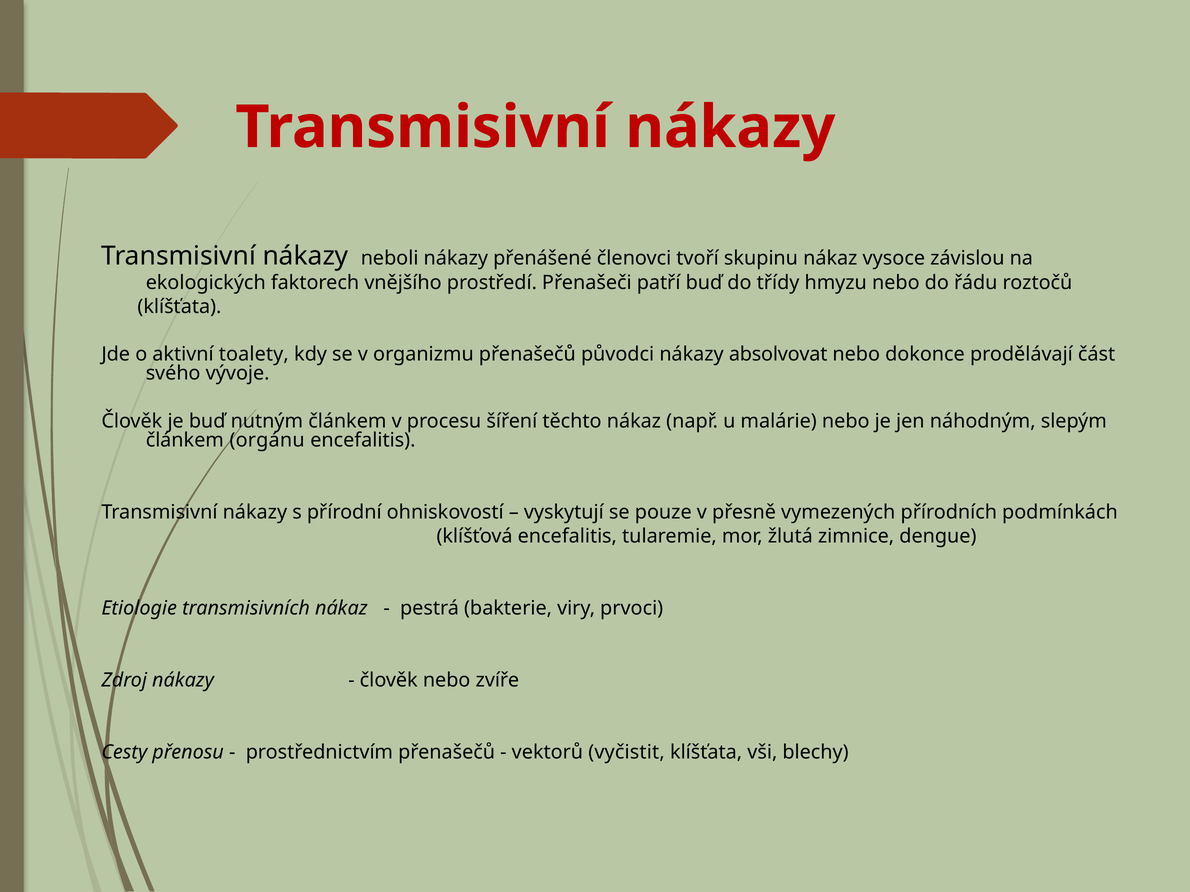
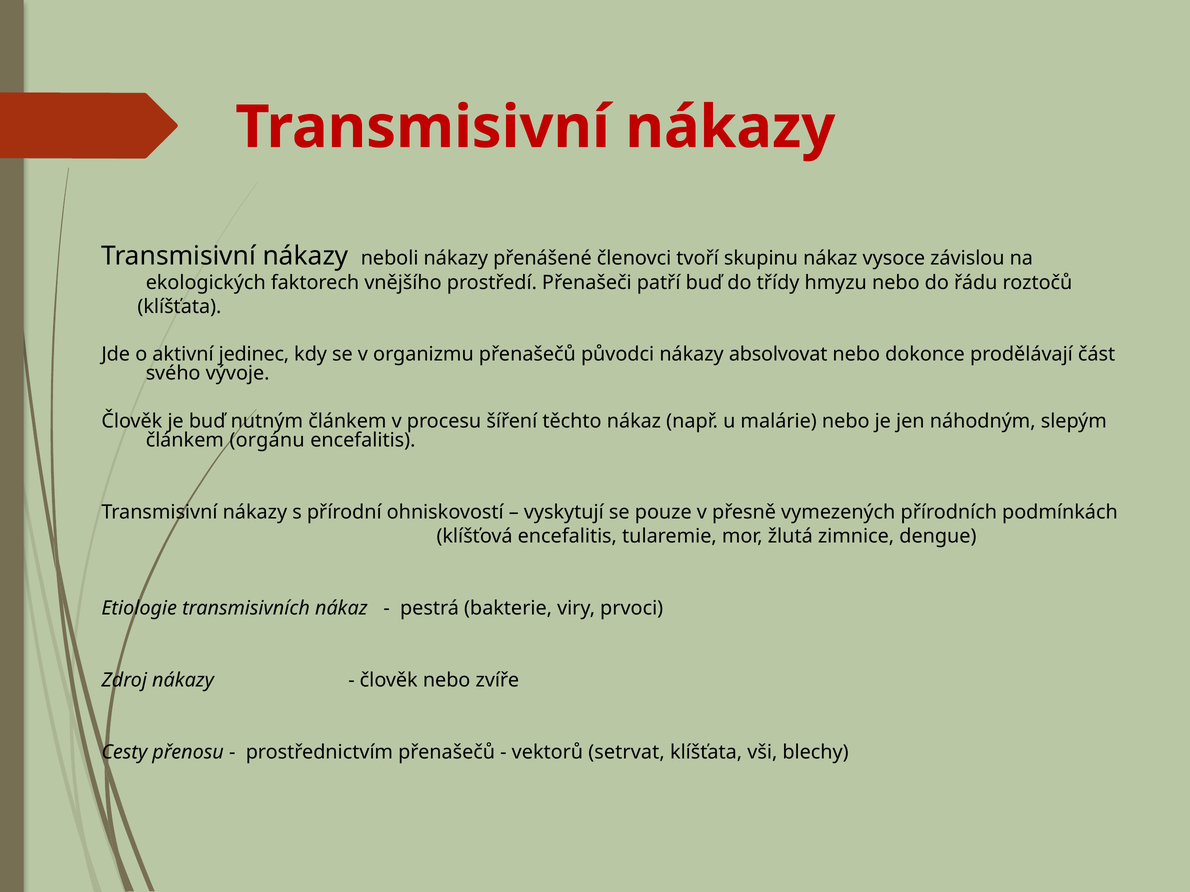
toalety: toalety -> jedinec
vyčistit: vyčistit -> setrvat
